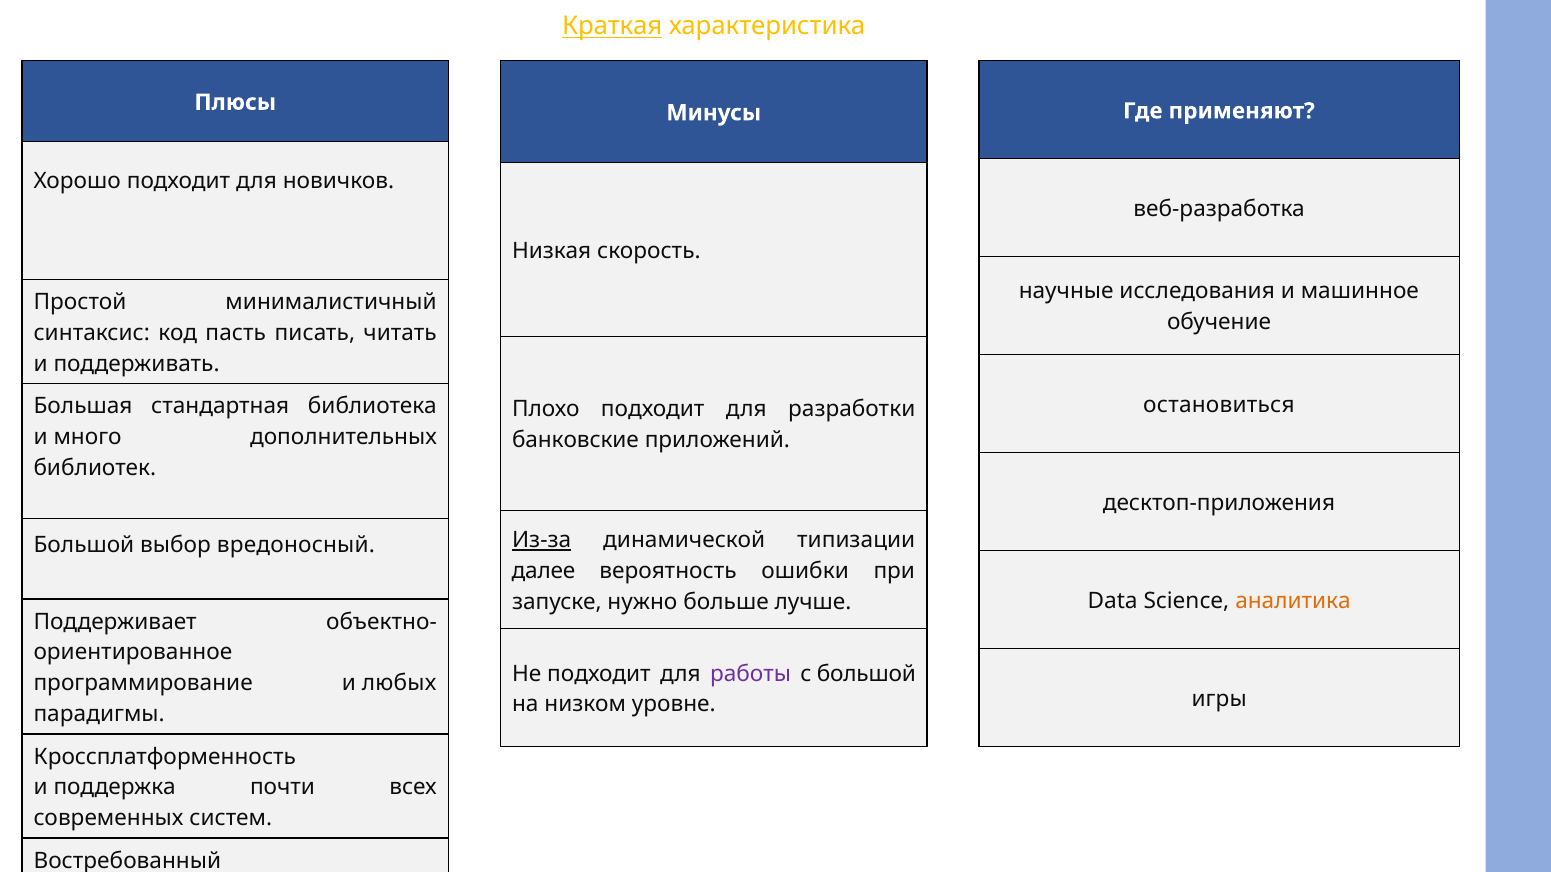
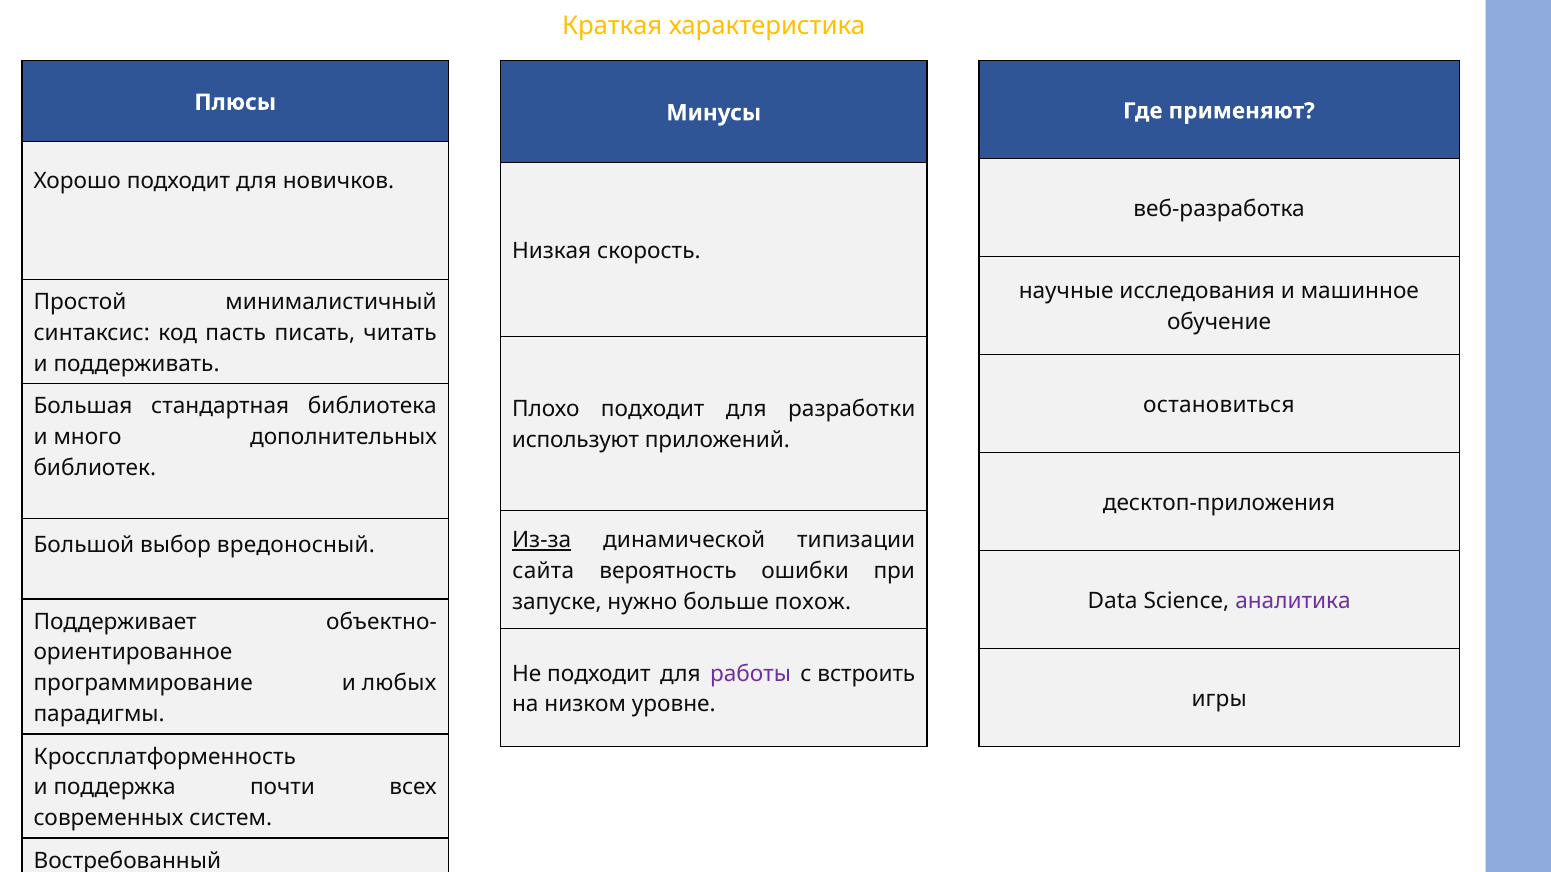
Краткая underline: present -> none
банковские: банковские -> используют
далее: далее -> сайта
аналитика colour: orange -> purple
лучше: лучше -> похож
с большой: большой -> встроить
